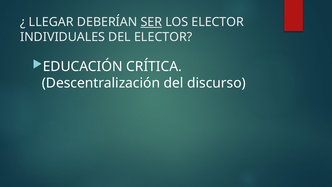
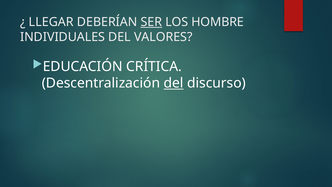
LOS ELECTOR: ELECTOR -> HOMBRE
DEL ELECTOR: ELECTOR -> VALORES
del at (174, 83) underline: none -> present
